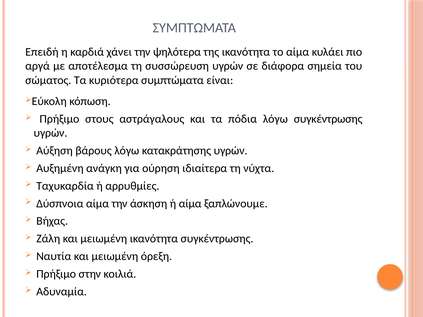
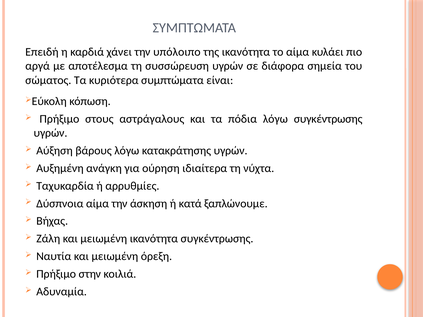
ψηλότερα: ψηλότερα -> υπόλοιπο
ή αίμα: αίμα -> κατά
